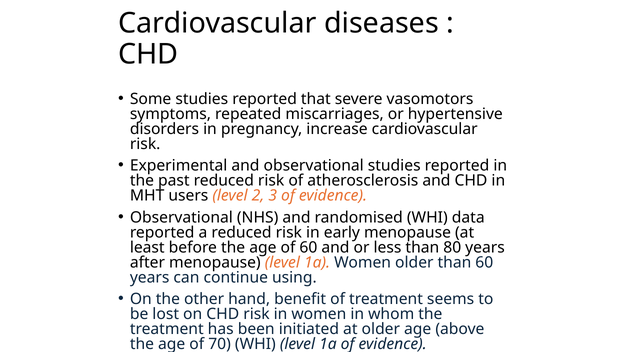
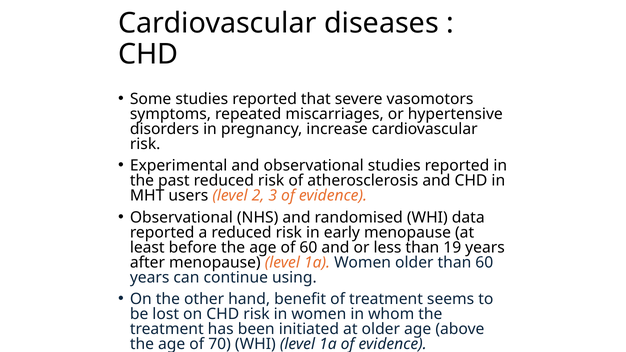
80: 80 -> 19
